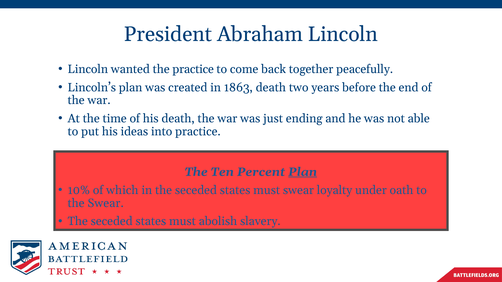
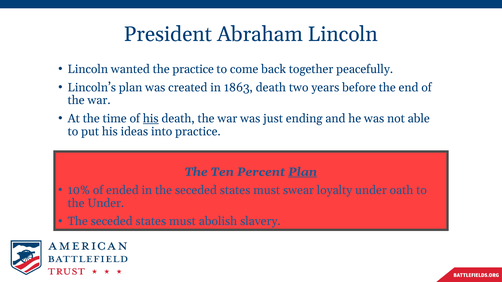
his at (151, 119) underline: none -> present
which: which -> ended
the Swear: Swear -> Under
